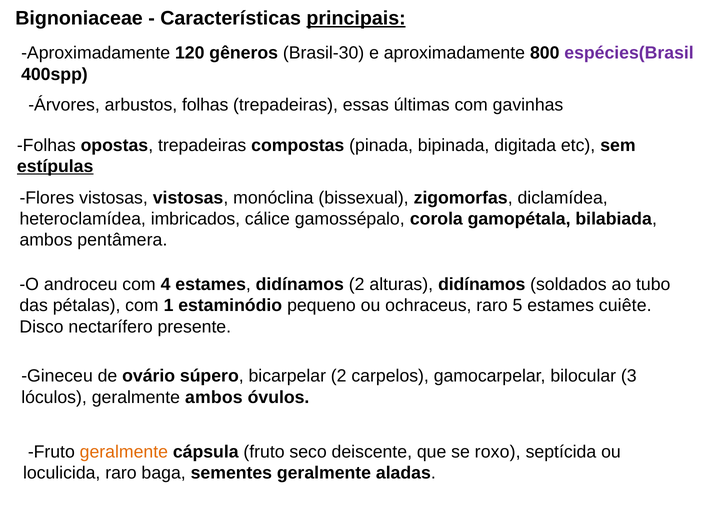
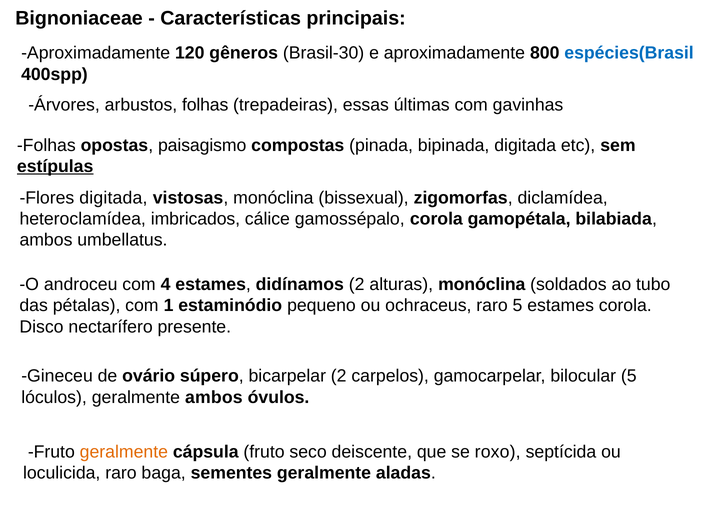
principais underline: present -> none
espécies(Brasil colour: purple -> blue
opostas trepadeiras: trepadeiras -> paisagismo
Flores vistosas: vistosas -> digitada
pentâmera: pentâmera -> umbellatus
alturas didínamos: didínamos -> monóclina
estames cuiête: cuiête -> corola
bilocular 3: 3 -> 5
